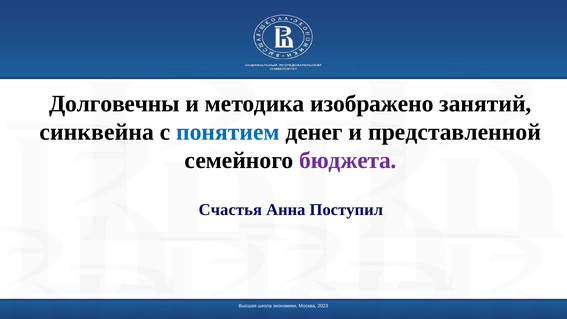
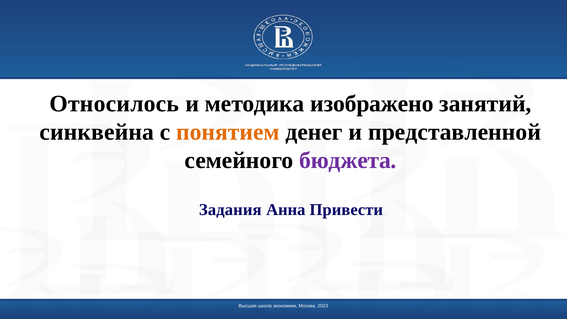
Долговечны: Долговечны -> Относилось
понятием colour: blue -> orange
Счастья: Счастья -> Задания
Поступил: Поступил -> Привести
